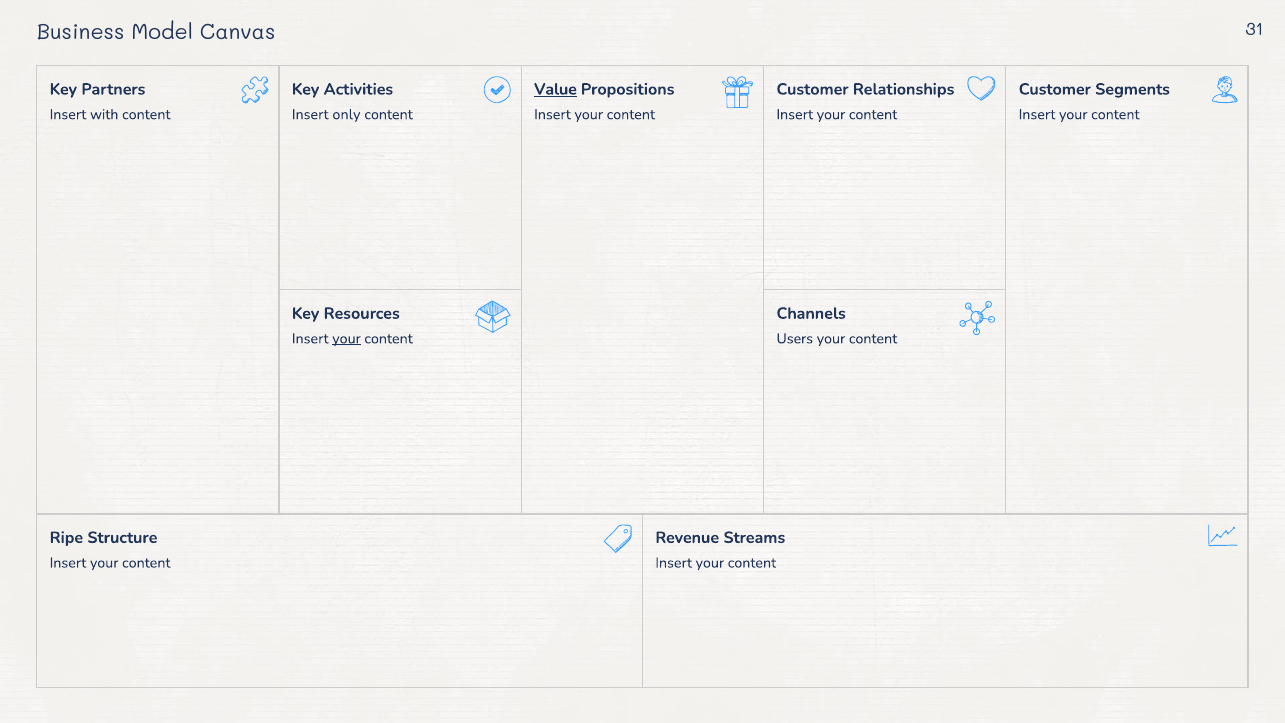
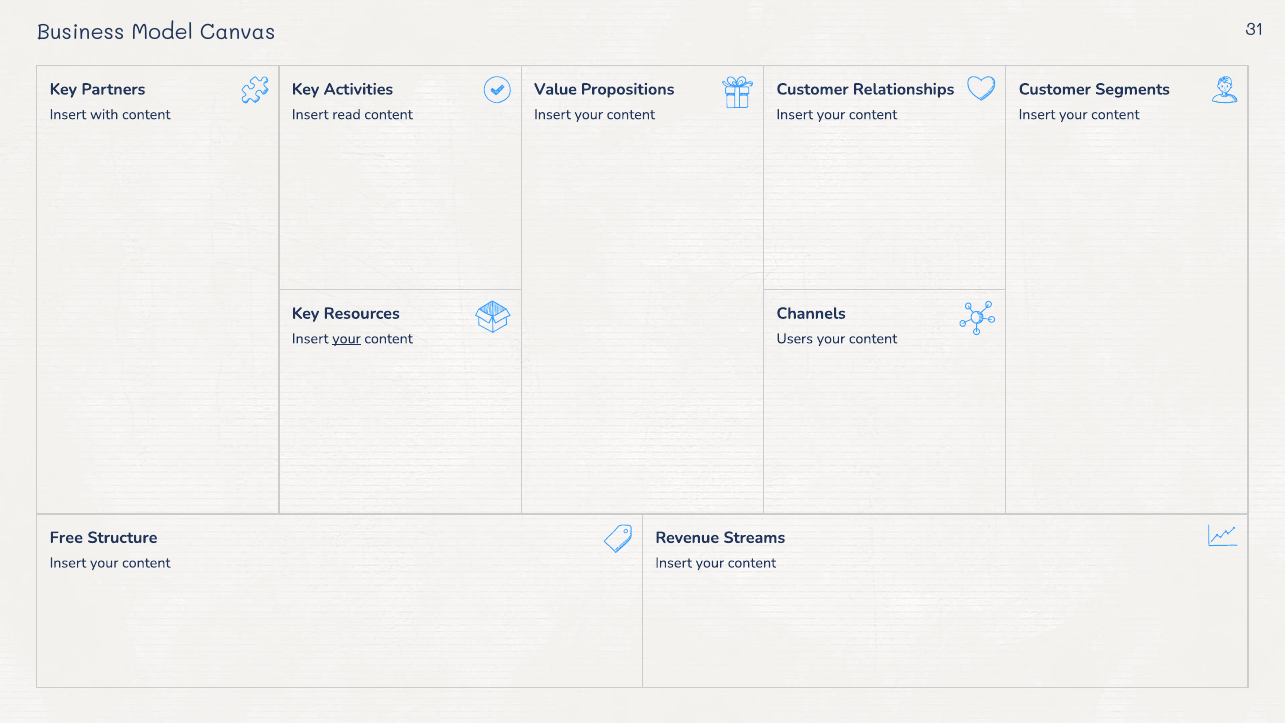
Value underline: present -> none
only: only -> read
Ripe: Ripe -> Free
